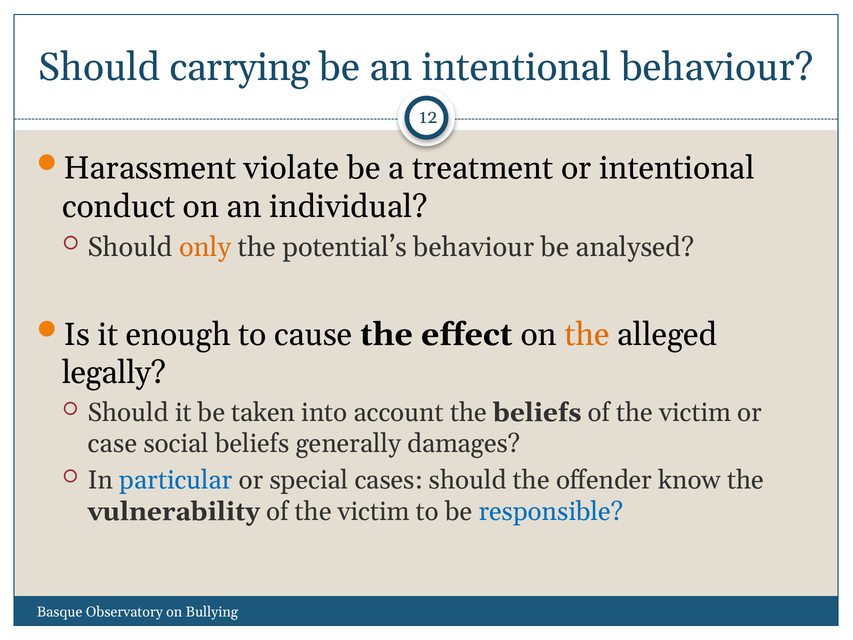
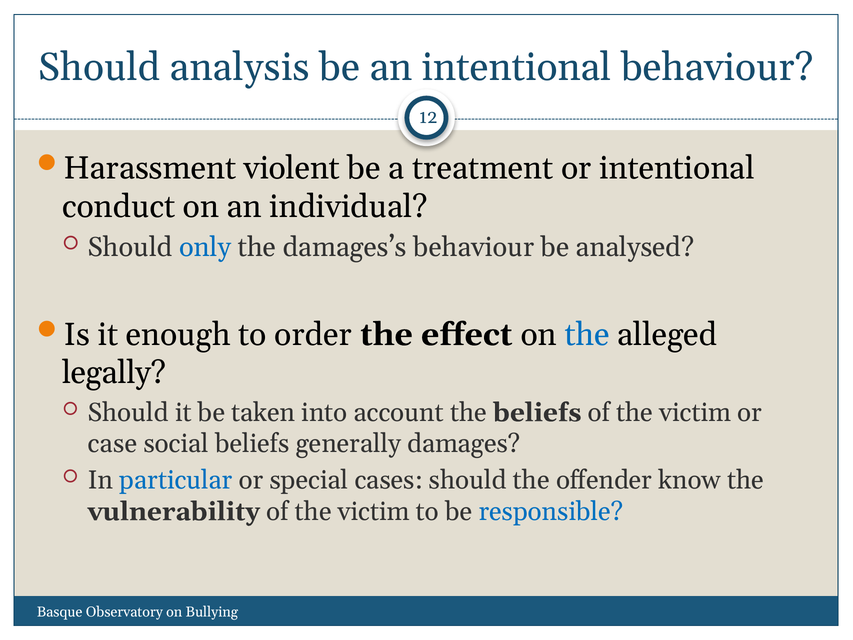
carrying: carrying -> analysis
violate: violate -> violent
only colour: orange -> blue
potential’s: potential’s -> damages’s
cause: cause -> order
the at (587, 334) colour: orange -> blue
